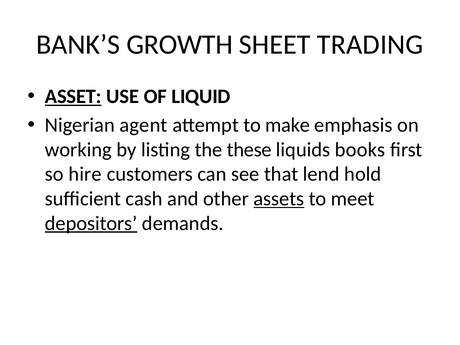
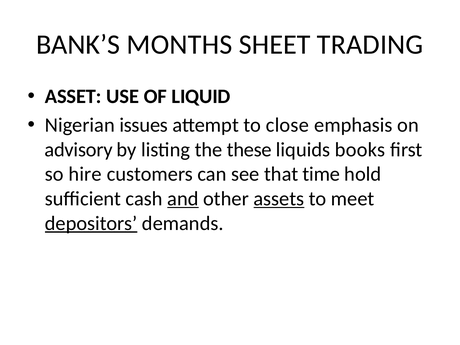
GROWTH: GROWTH -> MONTHS
ASSET underline: present -> none
agent: agent -> issues
make: make -> close
working: working -> advisory
lend: lend -> time
and underline: none -> present
